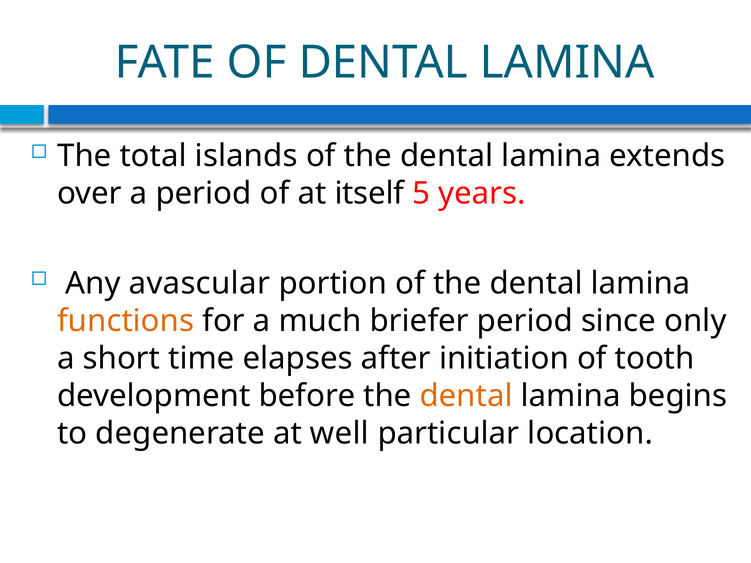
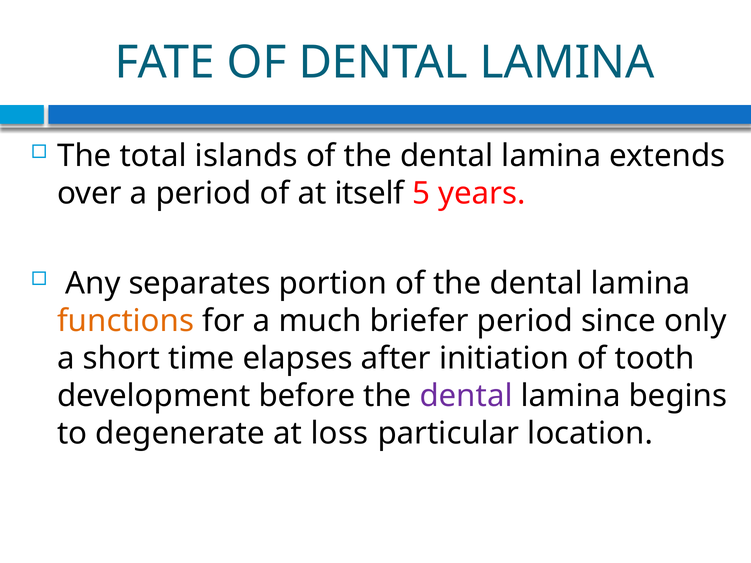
avascular: avascular -> separates
dental at (466, 396) colour: orange -> purple
well: well -> loss
